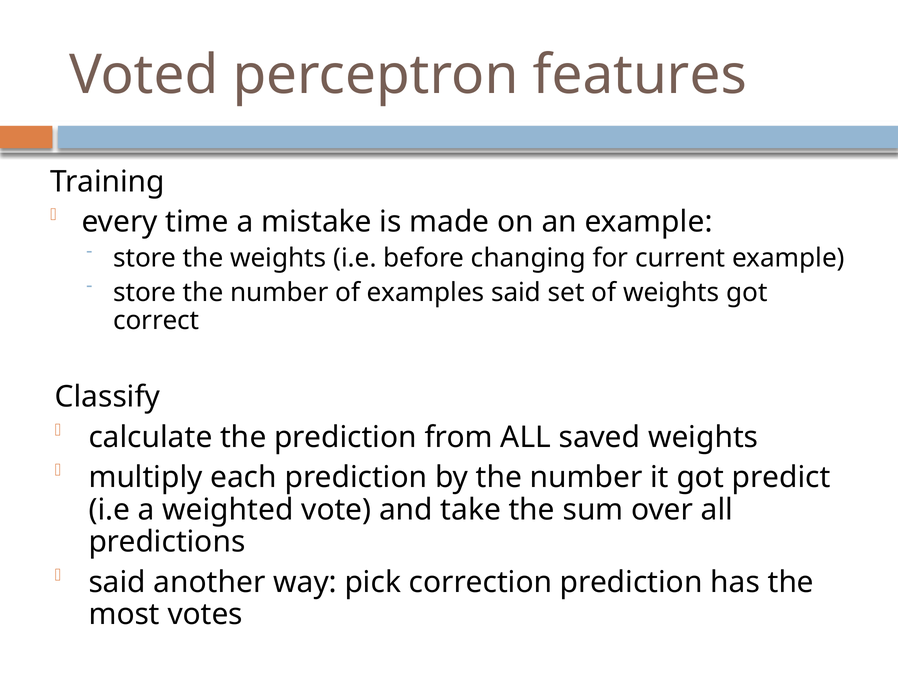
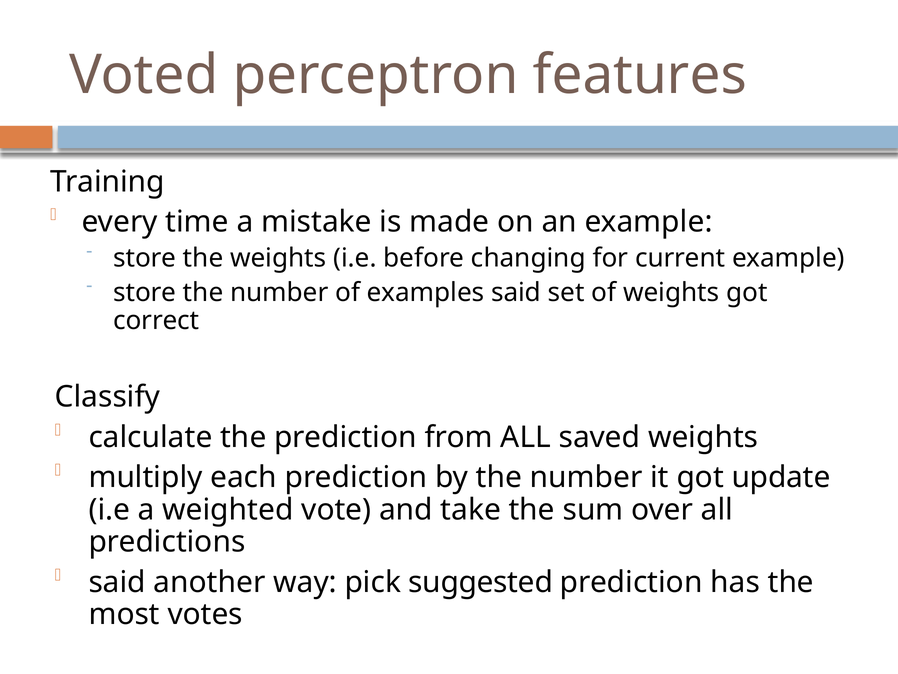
predict: predict -> update
correction: correction -> suggested
